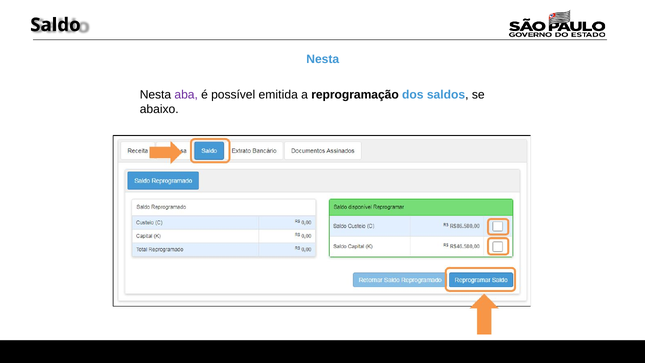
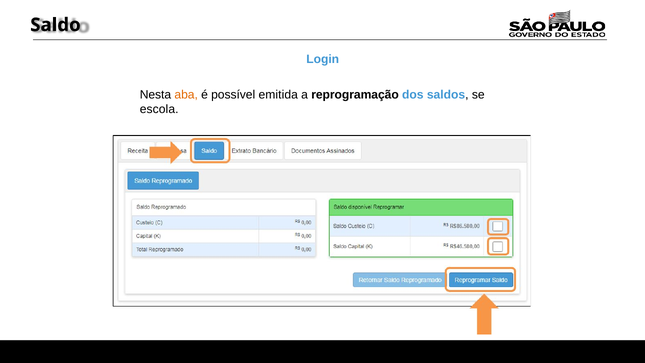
Nesta at (323, 59): Nesta -> Login
aba colour: purple -> orange
abaixo: abaixo -> escola
